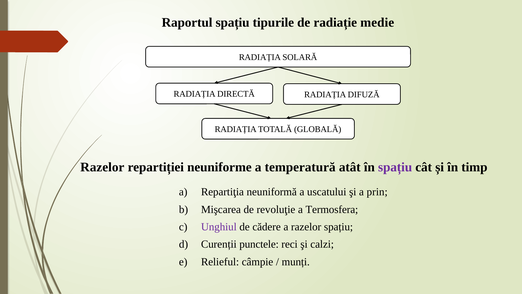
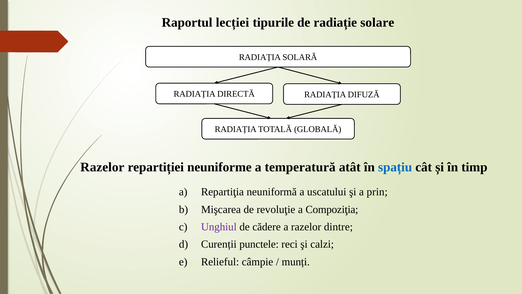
Raportul spațiu: spațiu -> lecției
medie: medie -> solare
spațiu at (395, 167) colour: purple -> blue
Termosfera: Termosfera -> Compoziţia
razelor spațiu: spațiu -> dintre
